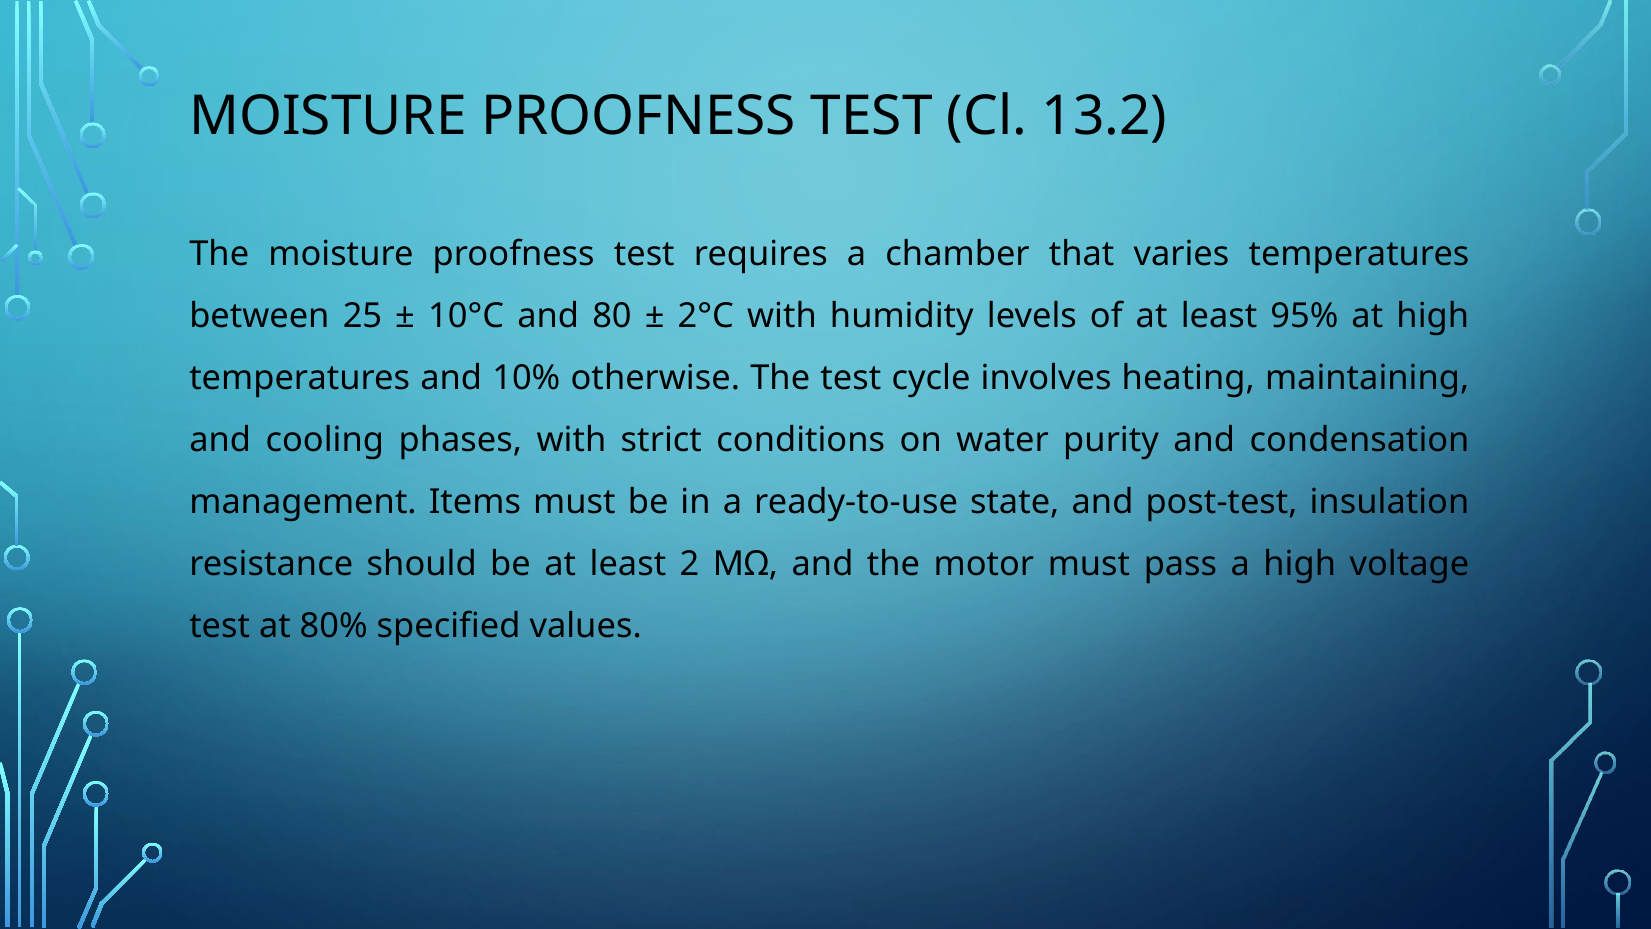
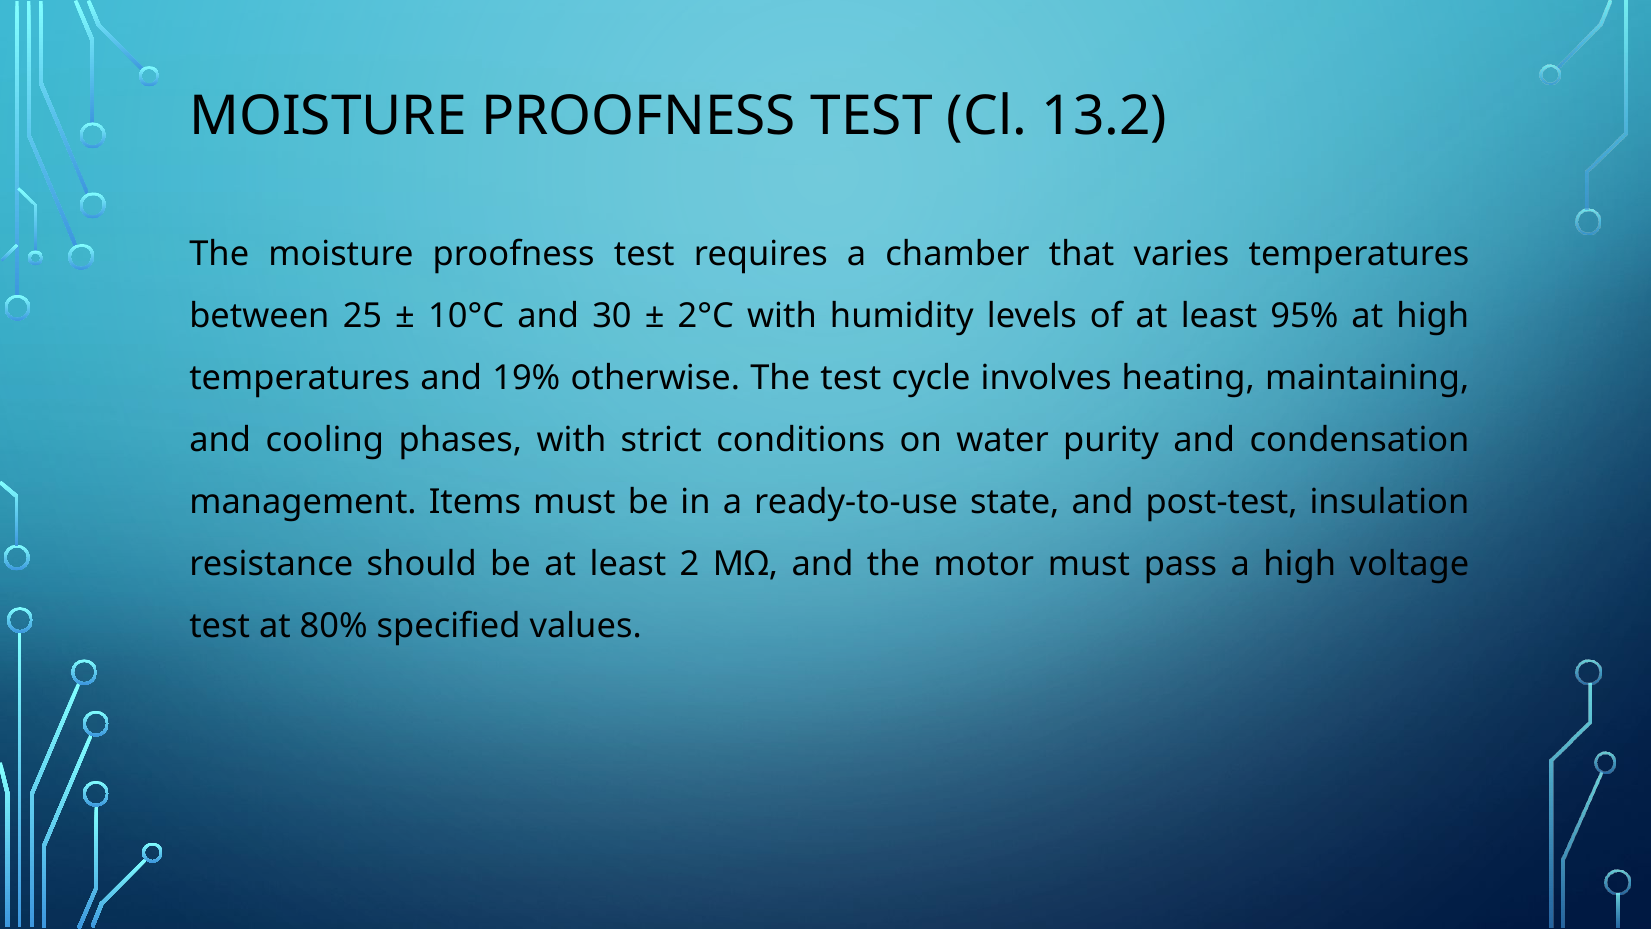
80: 80 -> 30
10%: 10% -> 19%
